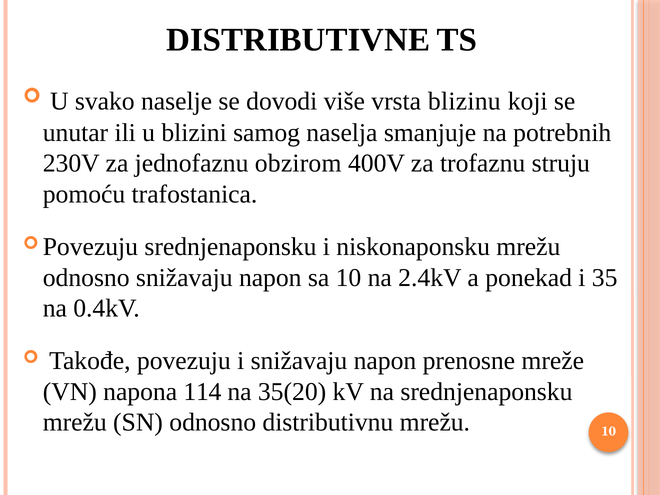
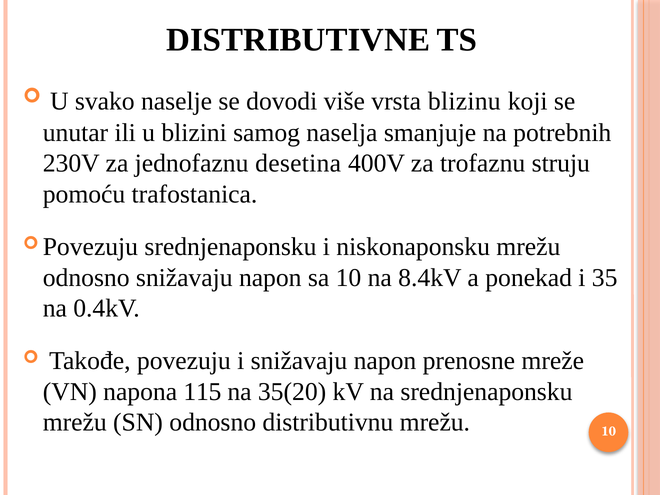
obzirom: obzirom -> desetina
2.4kV: 2.4kV -> 8.4kV
114: 114 -> 115
